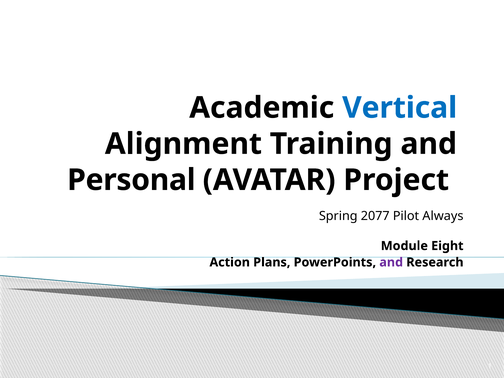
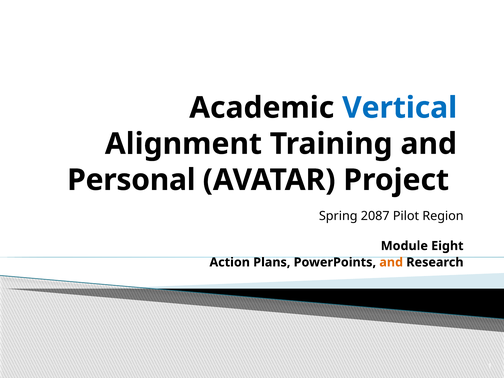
2077: 2077 -> 2087
Always: Always -> Region
and at (391, 262) colour: purple -> orange
